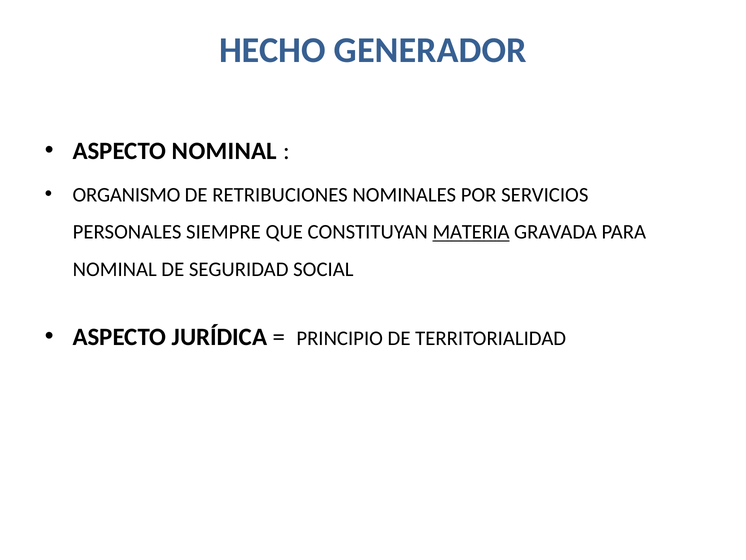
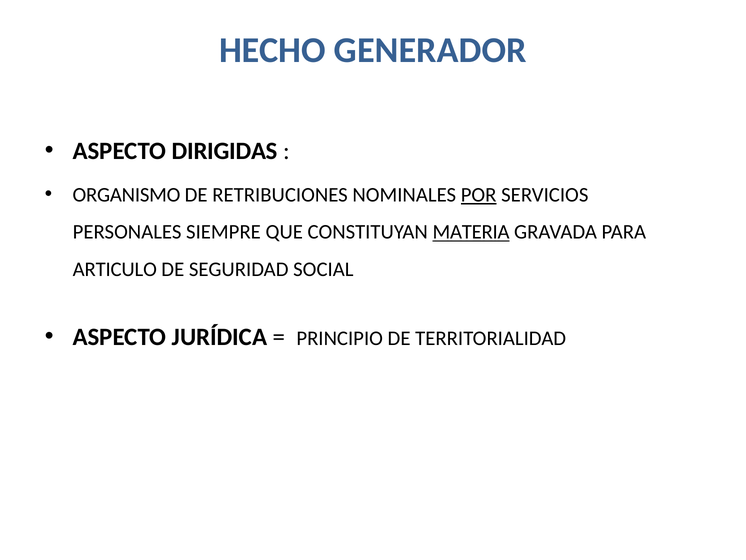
ASPECTO NOMINAL: NOMINAL -> DIRIGIDAS
POR underline: none -> present
NOMINAL at (115, 269): NOMINAL -> ARTICULO
